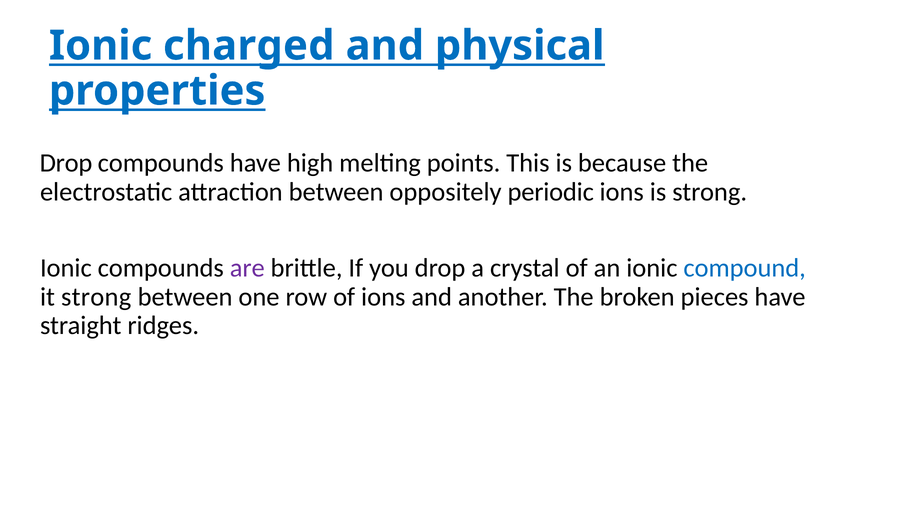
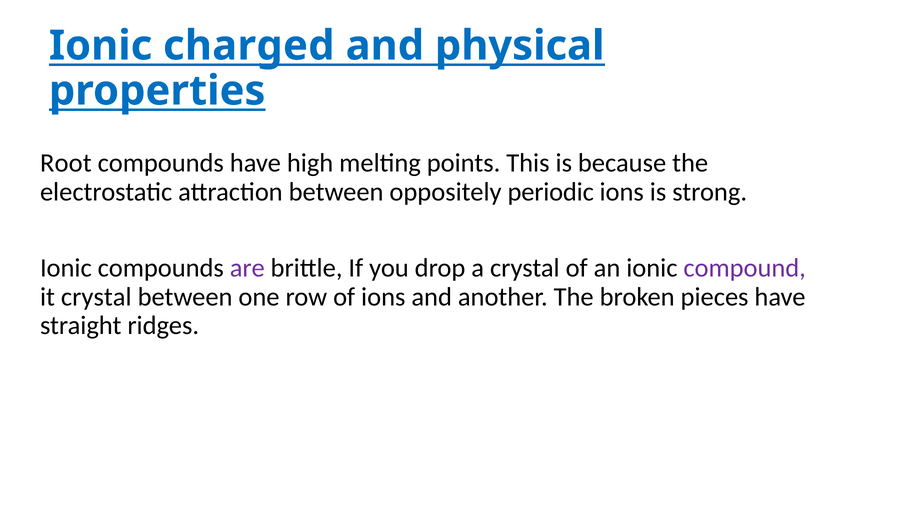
Drop at (66, 163): Drop -> Root
compound colour: blue -> purple
it strong: strong -> crystal
